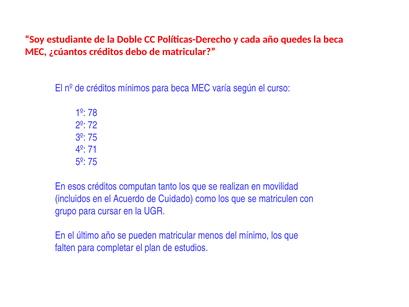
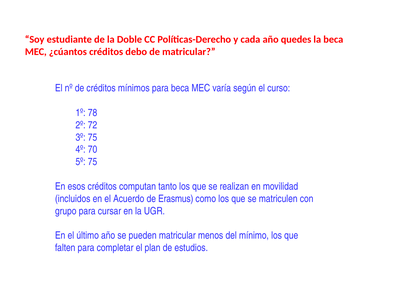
71: 71 -> 70
Cuidado: Cuidado -> Erasmus
